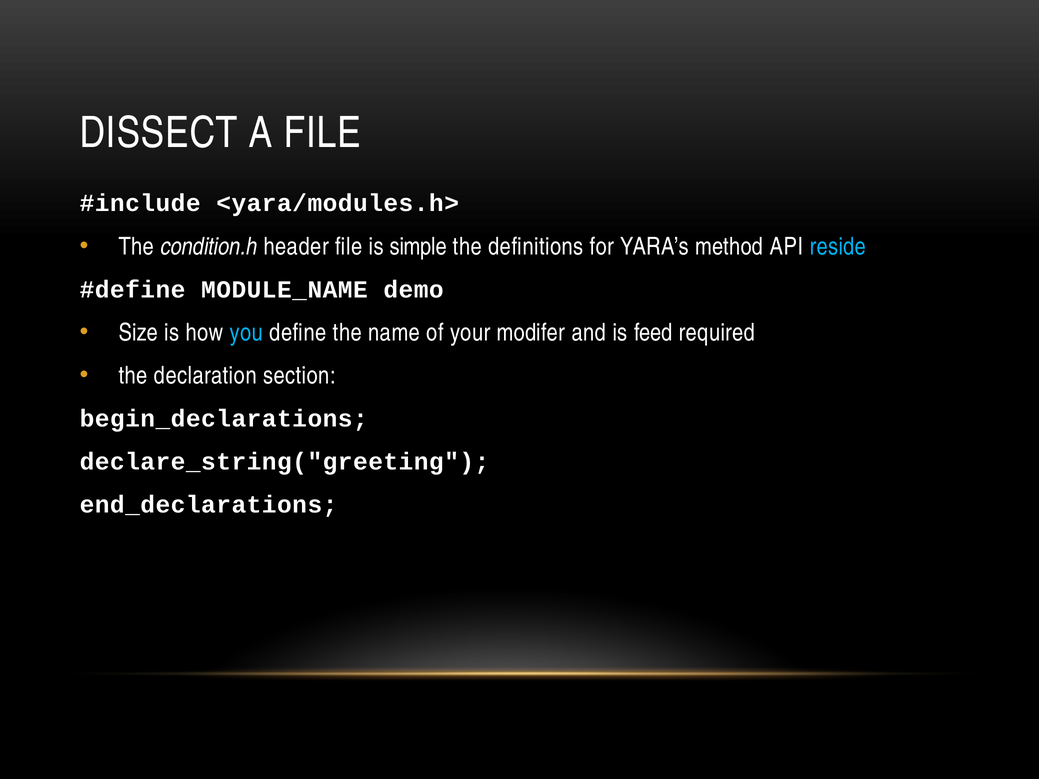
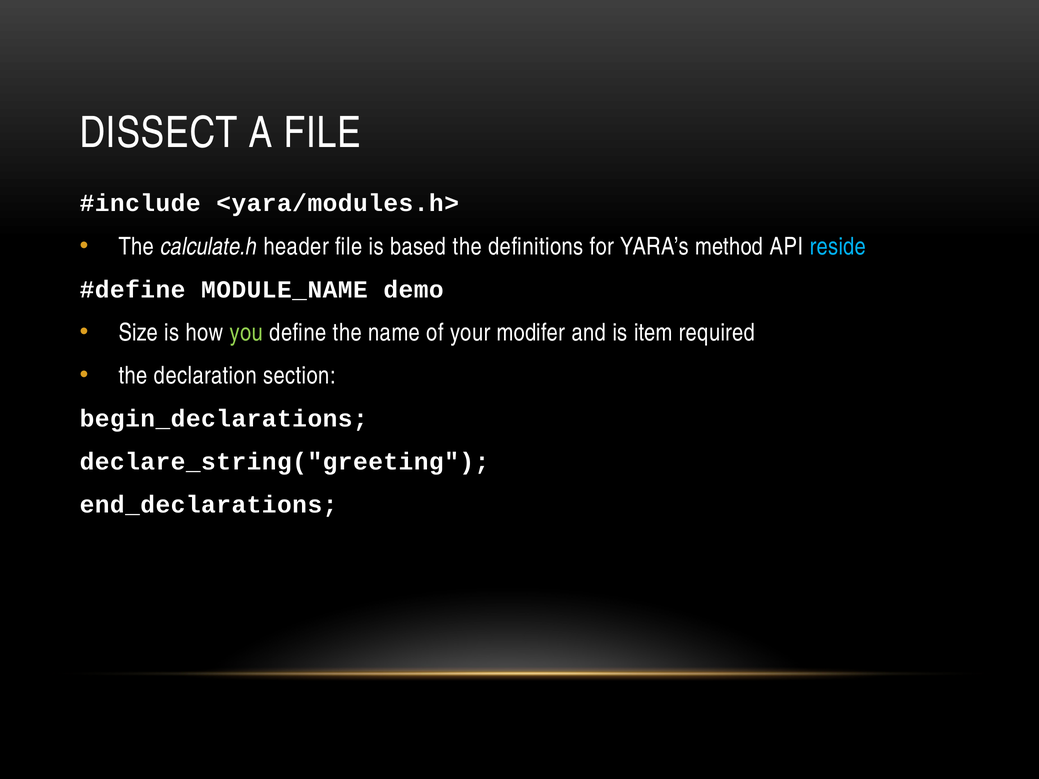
condition.h: condition.h -> calculate.h
simple: simple -> based
you colour: light blue -> light green
feed: feed -> item
